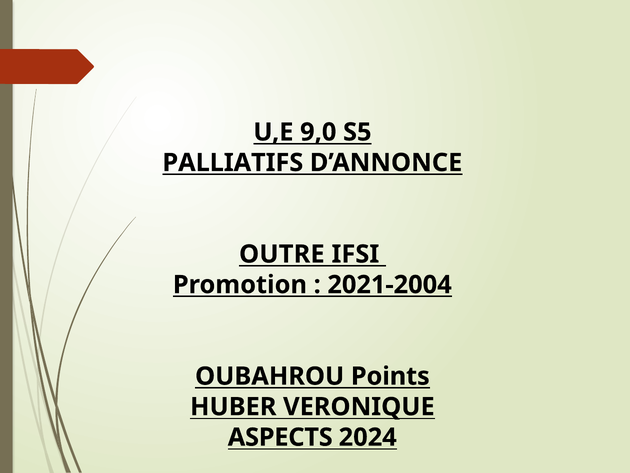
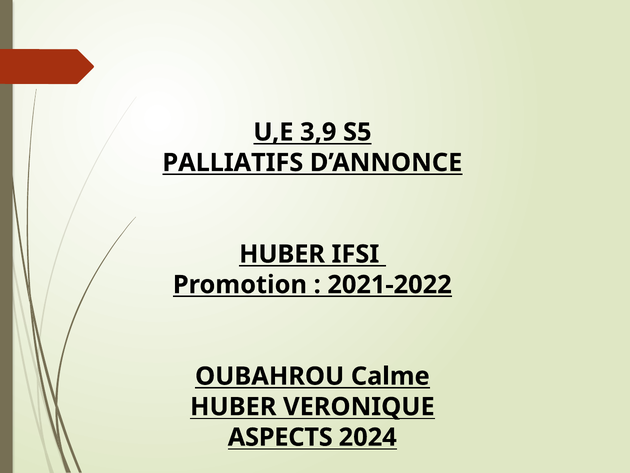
9,0: 9,0 -> 3,9
OUTRE at (282, 254): OUTRE -> HUBER
2021-2004: 2021-2004 -> 2021-2022
Points: Points -> Calme
